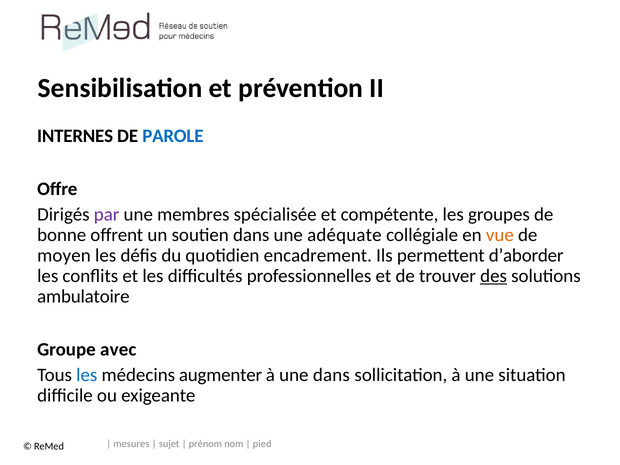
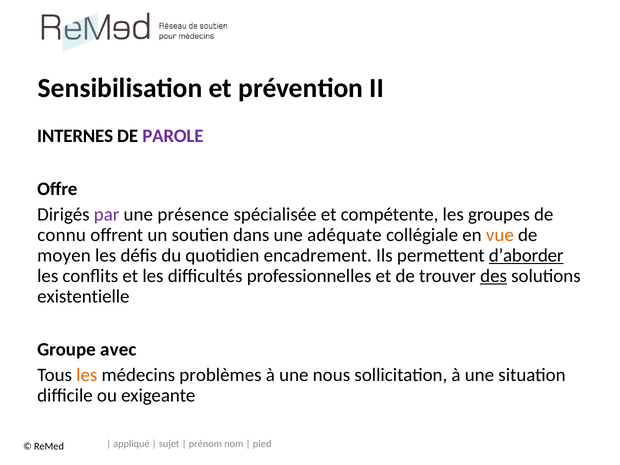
PAROLE colour: blue -> purple
membres: membres -> présence
bonne: bonne -> connu
d’aborder underline: none -> present
ambulatoire: ambulatoire -> existentielle
les at (87, 375) colour: blue -> orange
augmenter: augmenter -> problèmes
une dans: dans -> nous
mesures: mesures -> appliqué
